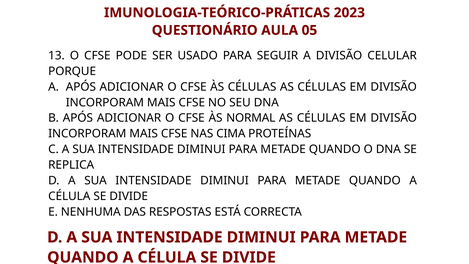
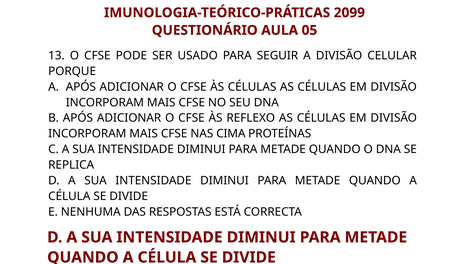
2023: 2023 -> 2099
NORMAL: NORMAL -> REFLEXO
